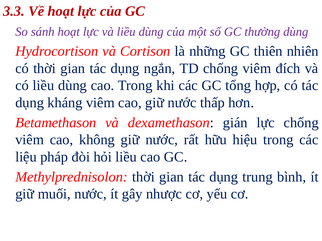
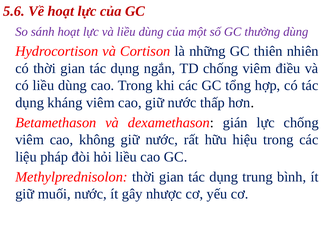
3.3: 3.3 -> 5.6
đích: đích -> điều
